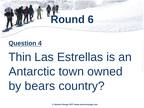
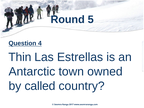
6: 6 -> 5
bears: bears -> called
